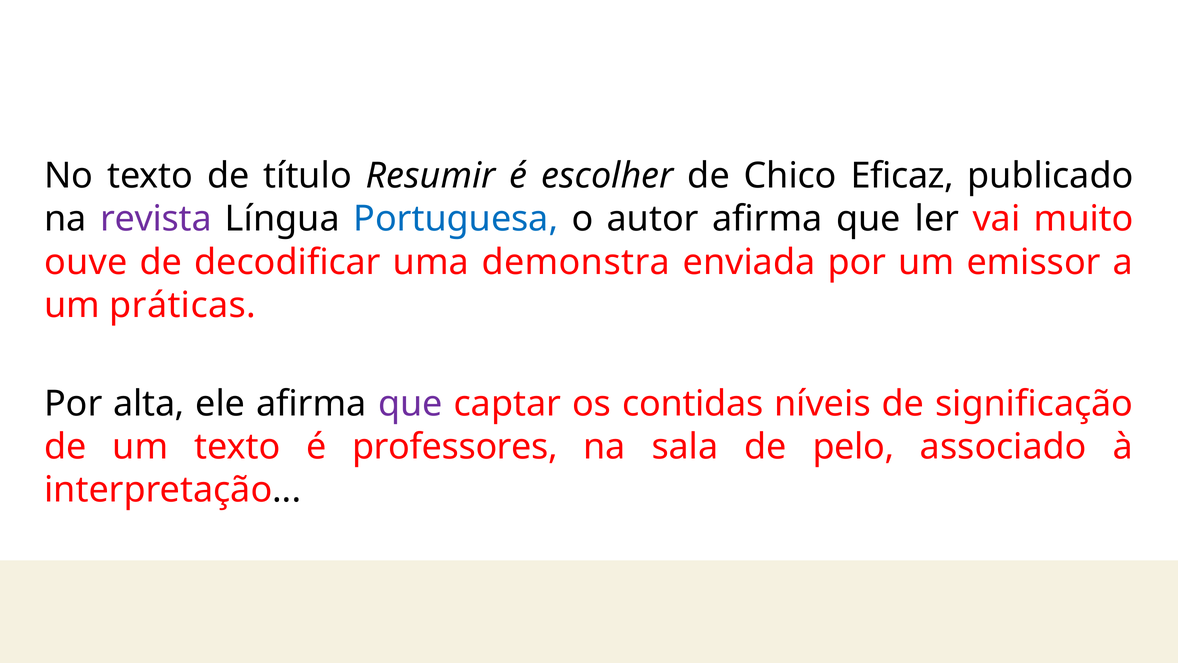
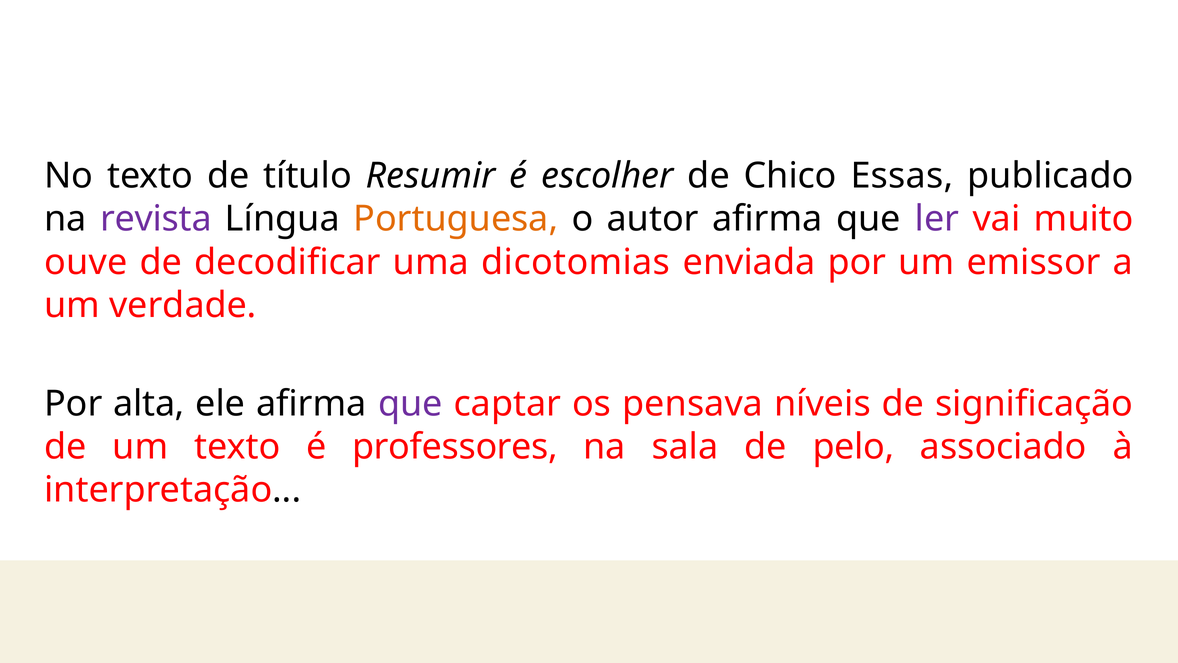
Eficaz: Eficaz -> Essas
Portuguesa colour: blue -> orange
ler colour: black -> purple
demonstra: demonstra -> dicotomias
práticas: práticas -> verdade
contidas: contidas -> pensava
